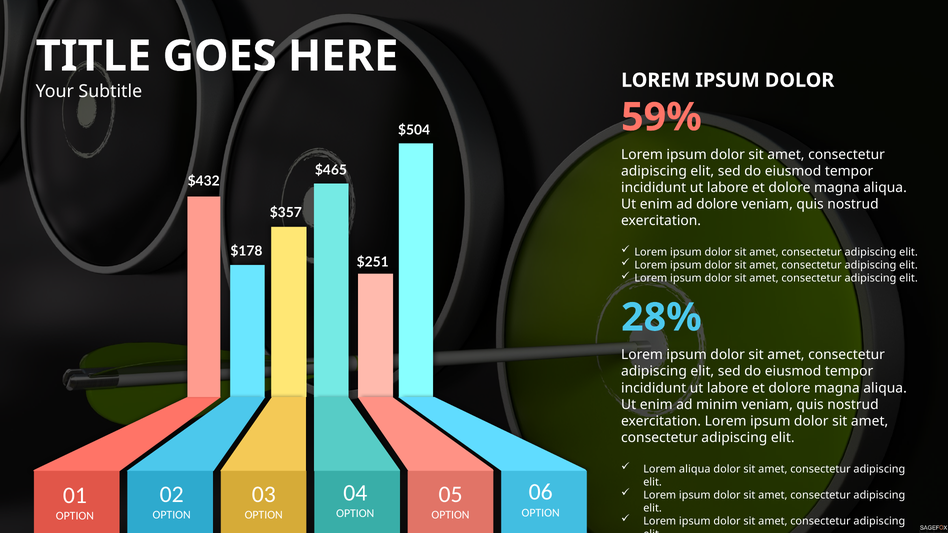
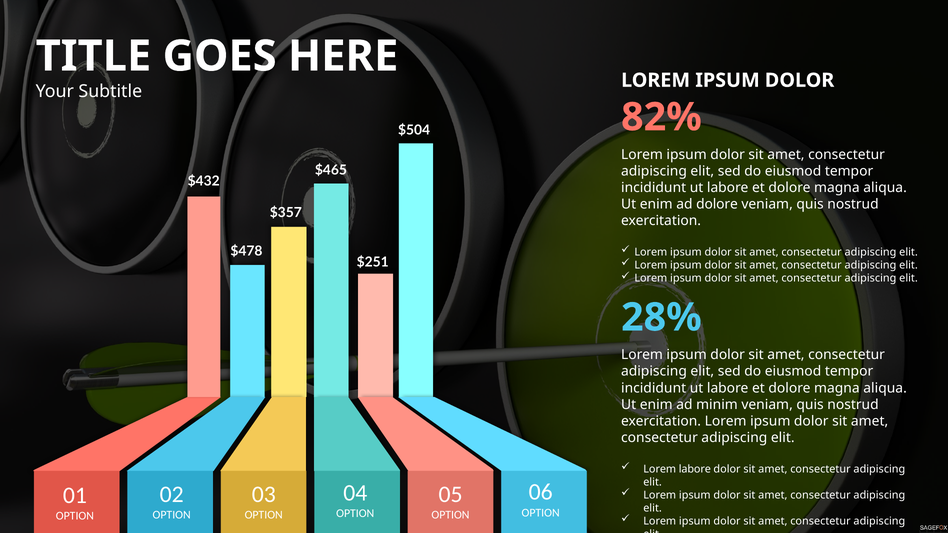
59%: 59% -> 82%
$178: $178 -> $478
Lorem aliqua: aliqua -> labore
